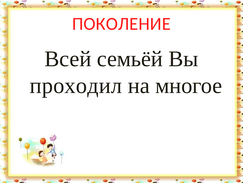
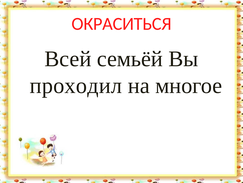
ПОКОЛЕНИЕ: ПОКОЛЕНИЕ -> ОКРАСИТЬСЯ
